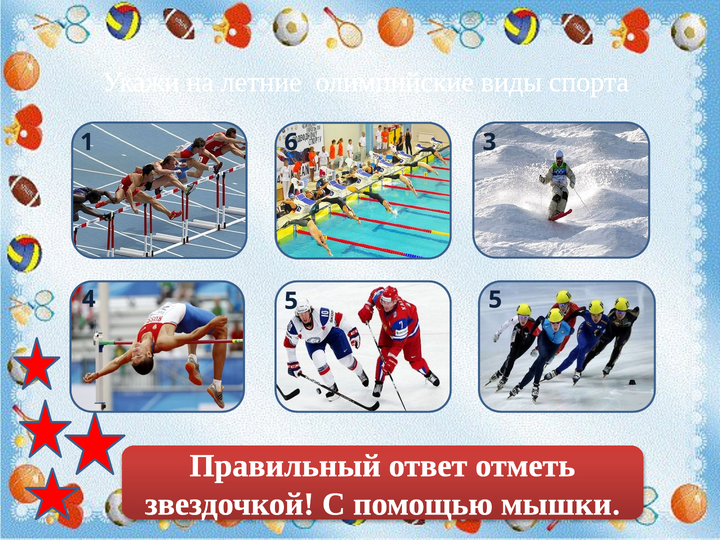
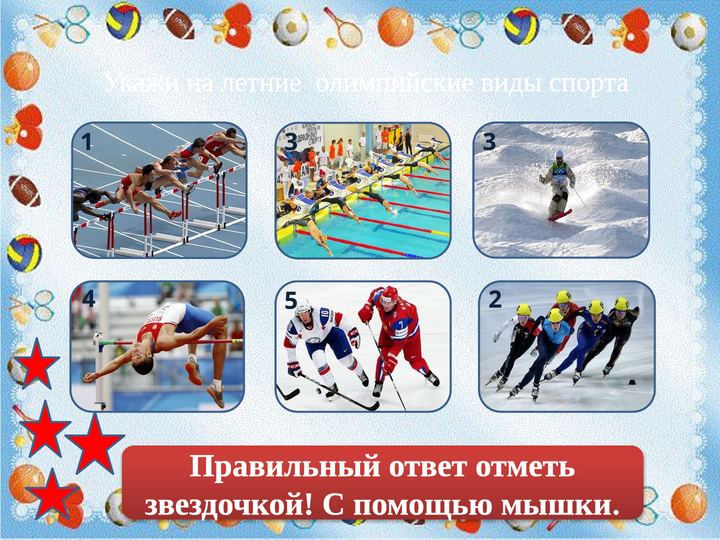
1 6: 6 -> 3
5 5: 5 -> 2
